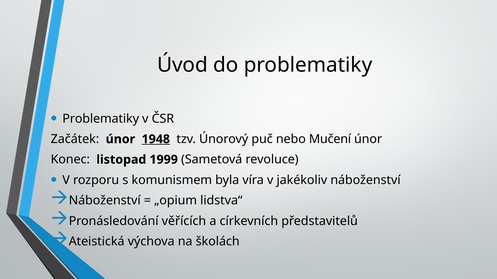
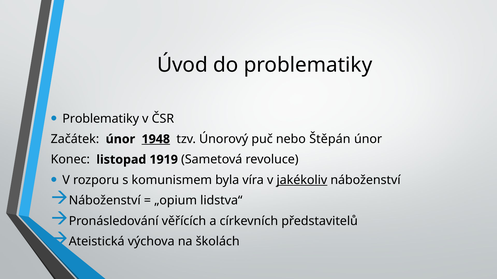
Mučení: Mučení -> Štěpán
1999: 1999 -> 1919
jakékoliv underline: none -> present
